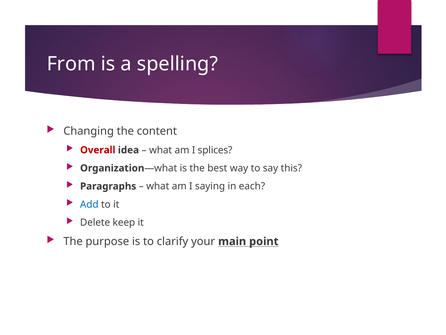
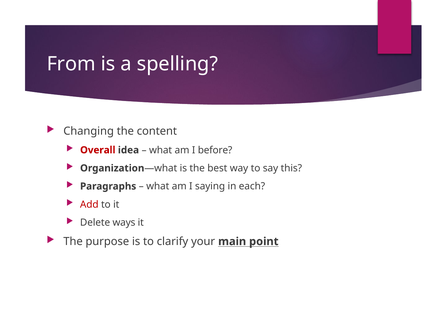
splices: splices -> before
Add colour: blue -> red
keep: keep -> ways
